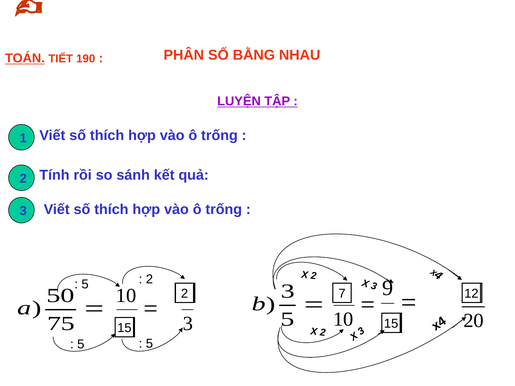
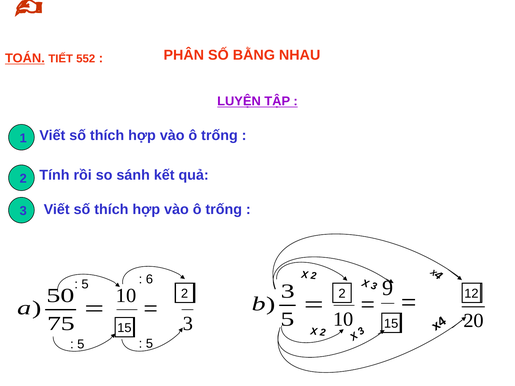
190: 190 -> 552
2 at (149, 279): 2 -> 6
2 7: 7 -> 2
